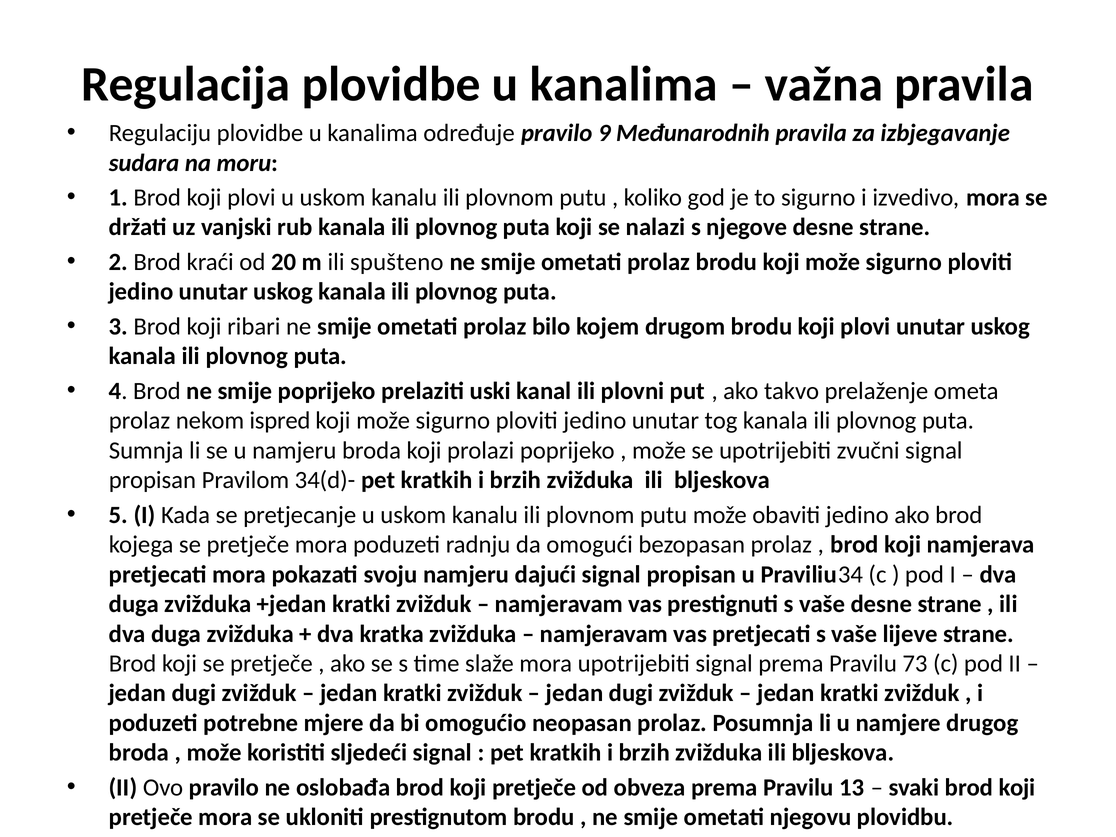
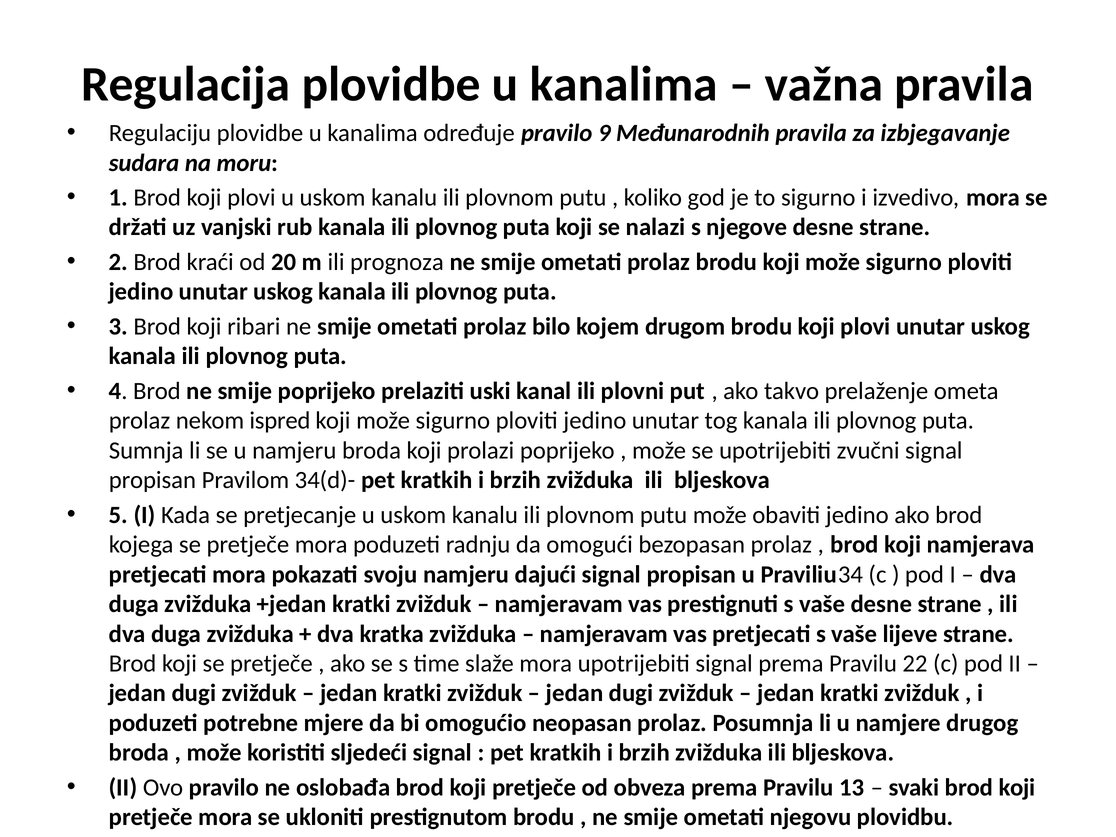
spušteno: spušteno -> prognoza
73: 73 -> 22
